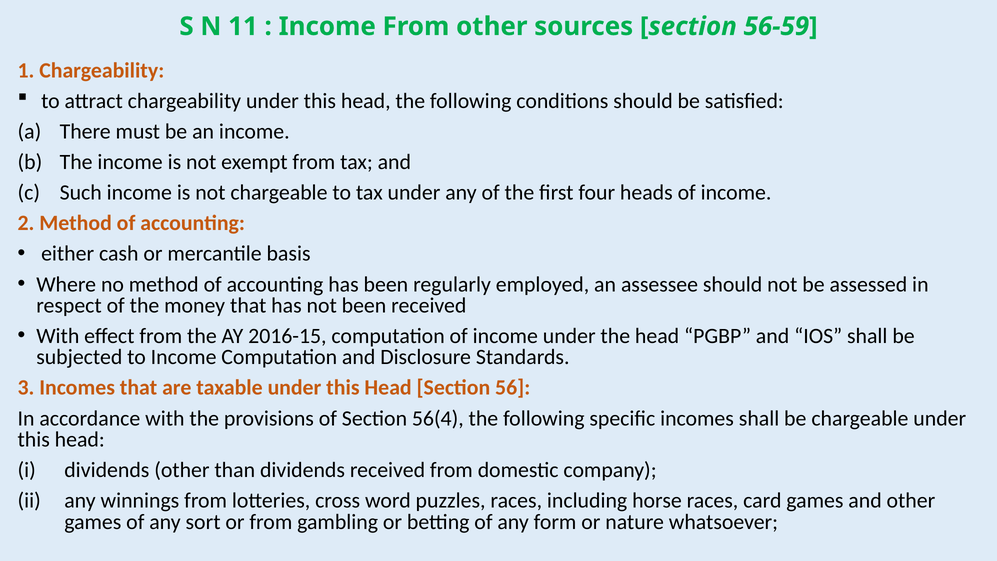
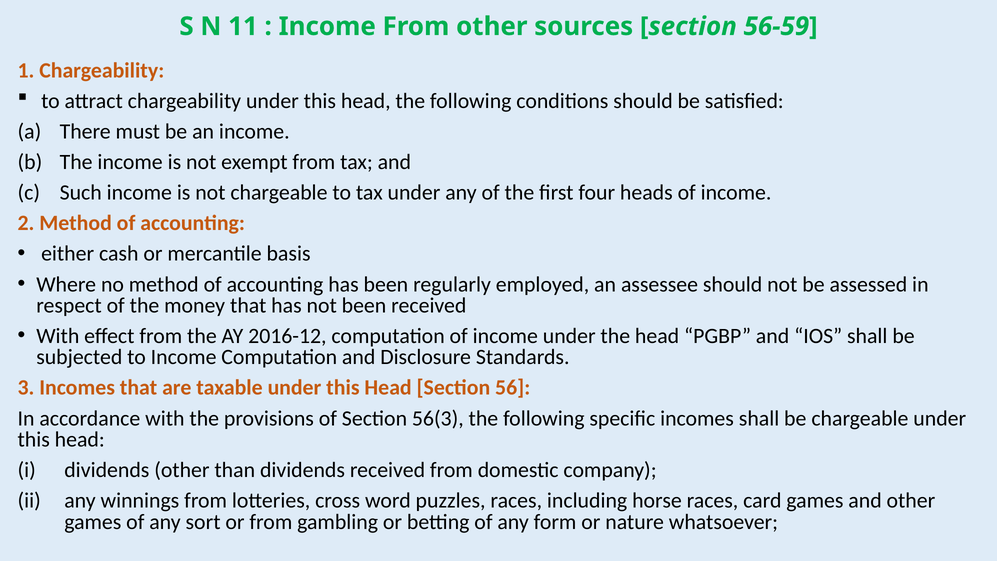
2016-15: 2016-15 -> 2016-12
56(4: 56(4 -> 56(3
